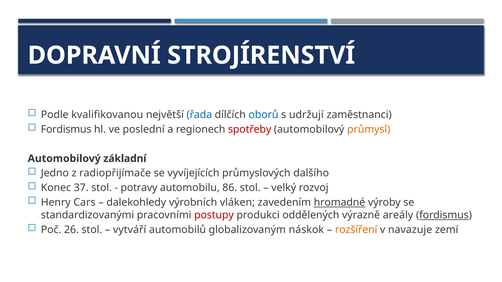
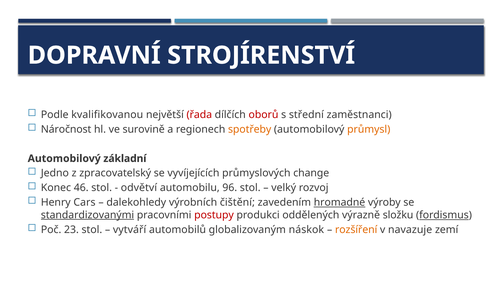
řada colour: blue -> red
oborů colour: blue -> red
udržují: udržují -> střední
Fordismus at (66, 129): Fordismus -> Náročnost
poslední: poslední -> surovině
spotřeby colour: red -> orange
radiopřijímače: radiopřijímače -> zpracovatelský
dalšího: dalšího -> change
37: 37 -> 46
potravy: potravy -> odvětví
86: 86 -> 96
vláken: vláken -> čištění
standardizovanými underline: none -> present
areály: areály -> složku
26: 26 -> 23
